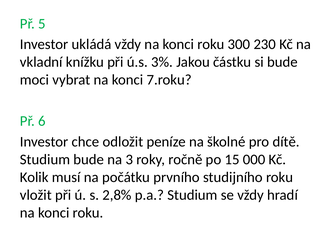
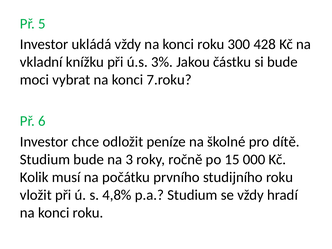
230: 230 -> 428
2,8%: 2,8% -> 4,8%
